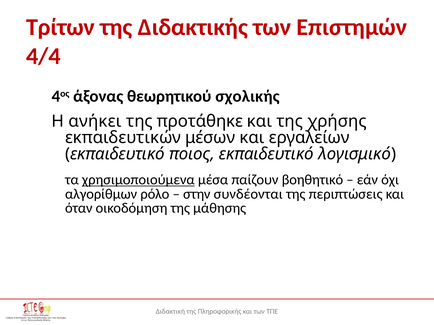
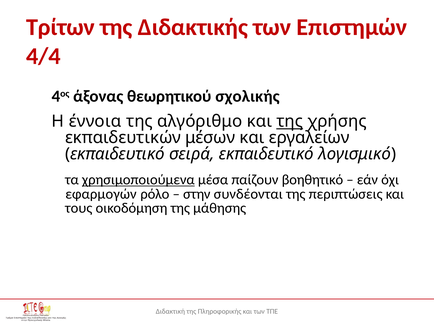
ανήκει: ανήκει -> έννοια
προτάθηκε: προτάθηκε -> αλγόριθμο
της at (290, 122) underline: none -> present
ποιος: ποιος -> σειρά
αλγορίθμων: αλγορίθμων -> εφαρμογών
όταν: όταν -> τους
